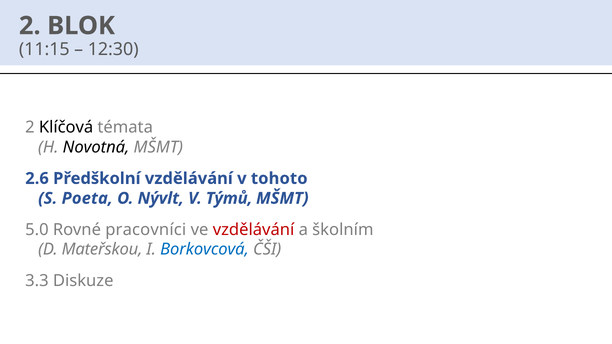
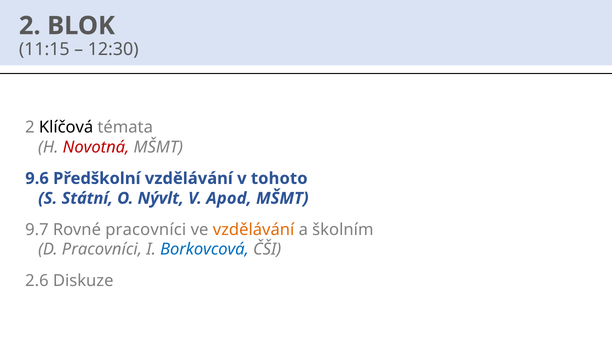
Novotná colour: black -> red
2.6: 2.6 -> 9.6
Poeta: Poeta -> Státní
Týmů: Týmů -> Apod
5.0: 5.0 -> 9.7
vzdělávání at (254, 230) colour: red -> orange
D Mateřskou: Mateřskou -> Pracovníci
3.3: 3.3 -> 2.6
